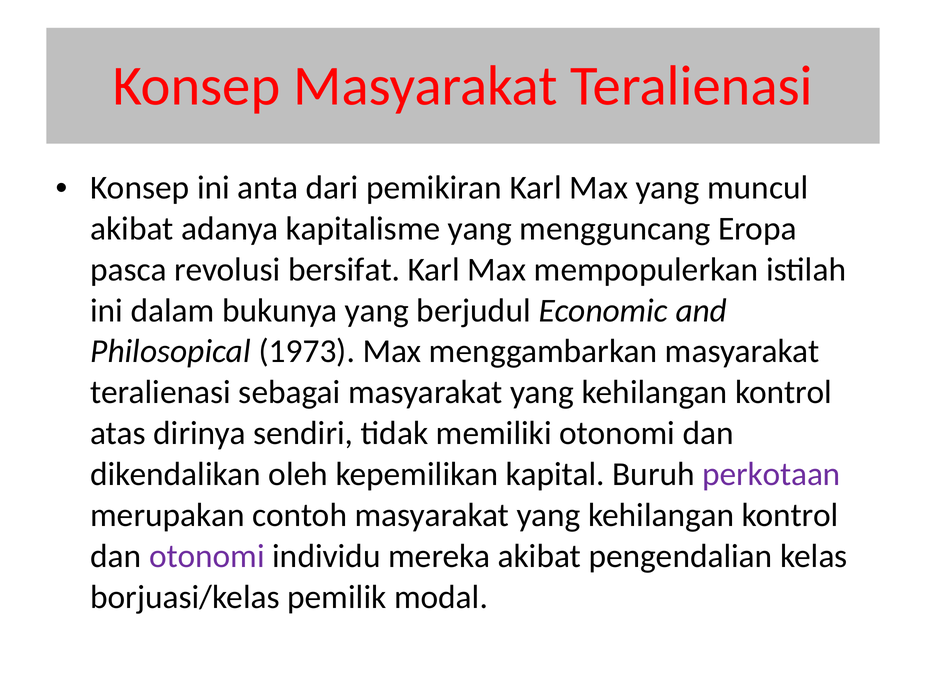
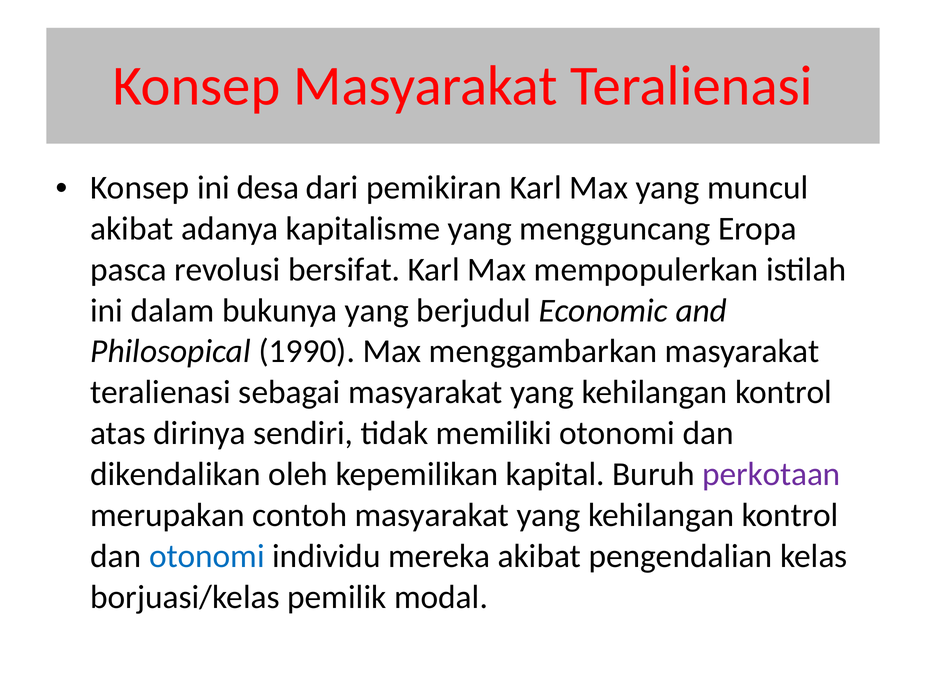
anta: anta -> desa
1973: 1973 -> 1990
otonomi at (207, 556) colour: purple -> blue
